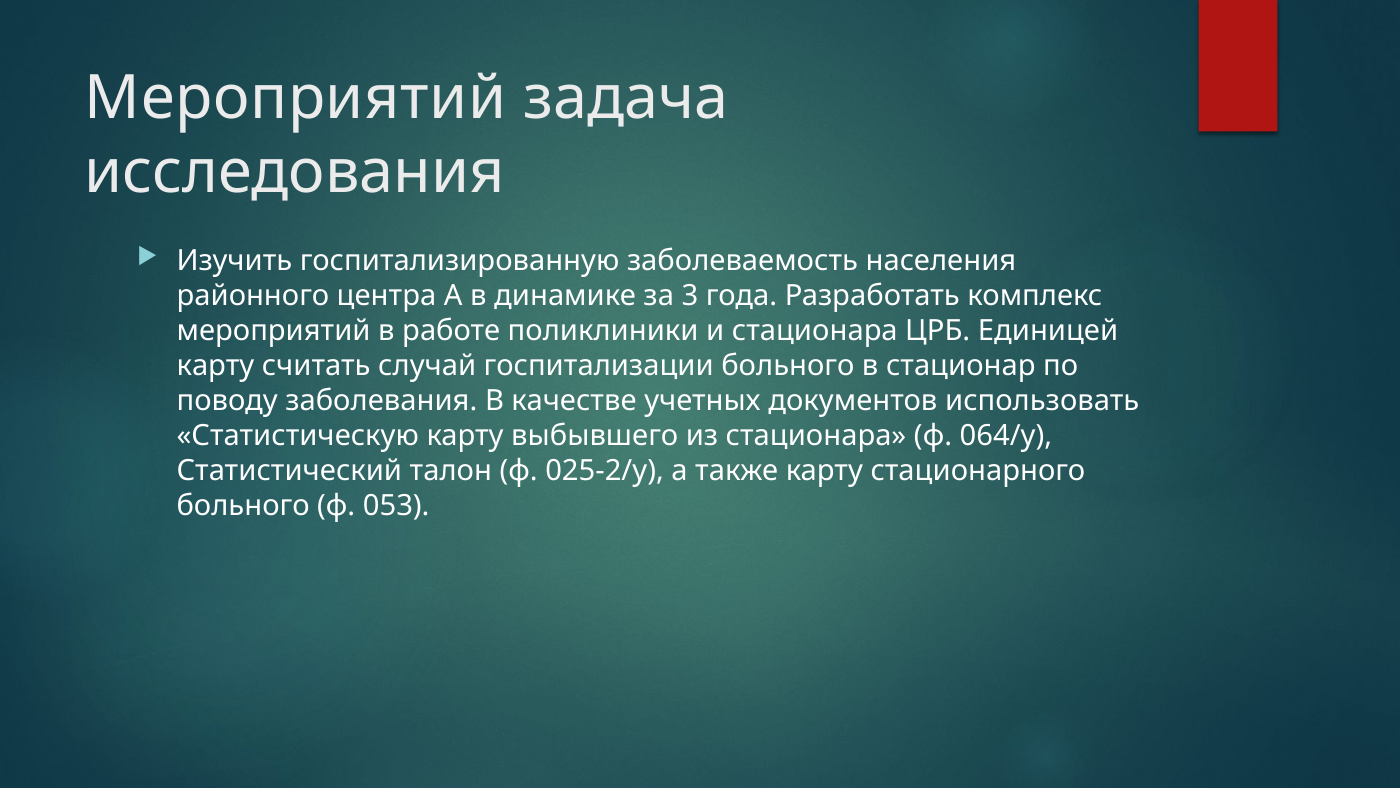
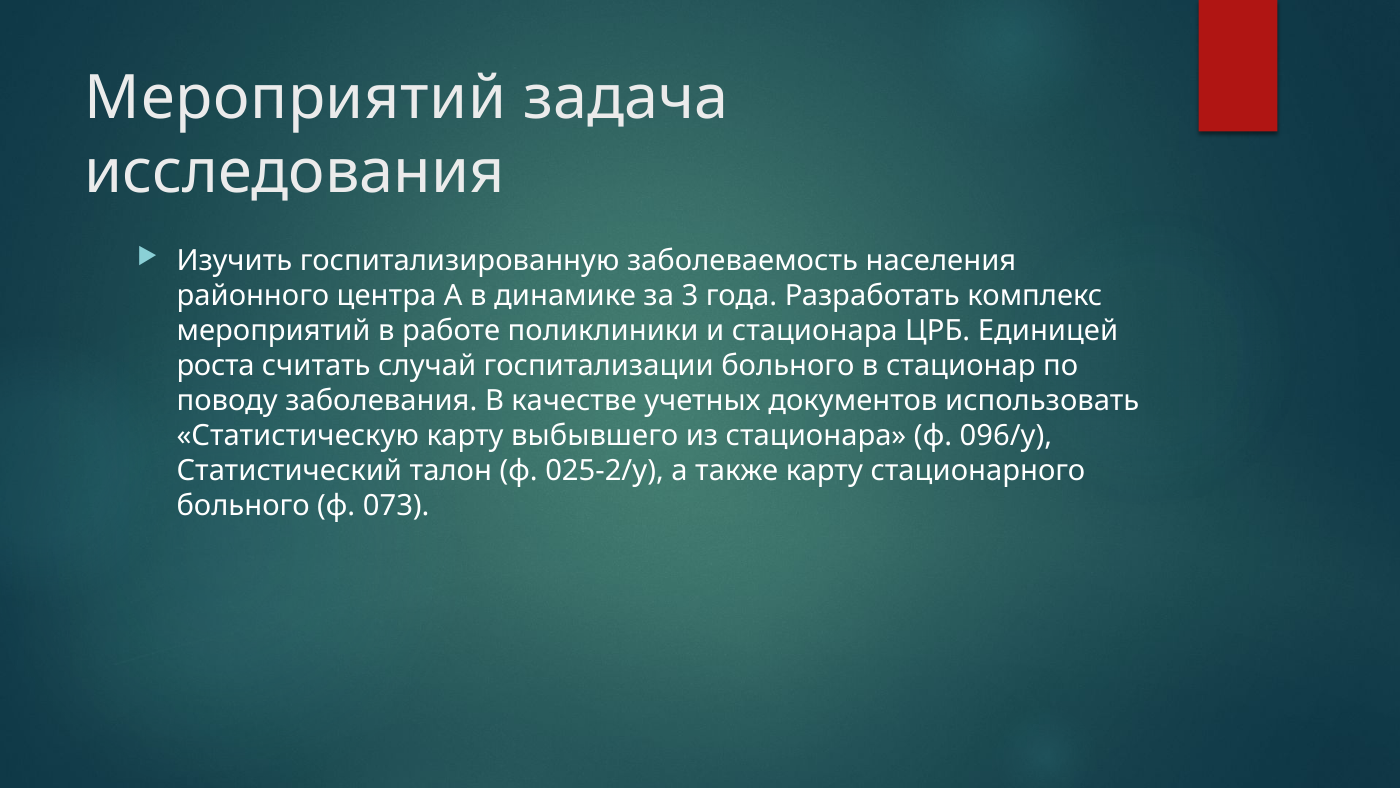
карту at (215, 366): карту -> роста
064/у: 064/у -> 096/у
053: 053 -> 073
